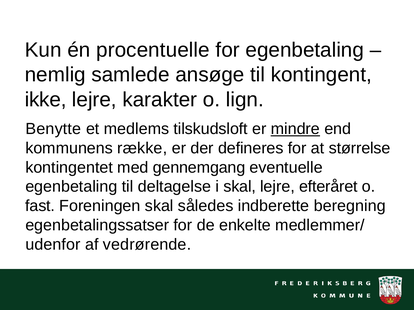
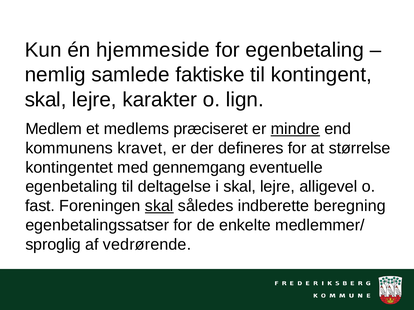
procentuelle: procentuelle -> hjemmeside
ansøge: ansøge -> faktiske
ikke at (46, 100): ikke -> skal
Benytte: Benytte -> Medlem
tilskudsloft: tilskudsloft -> præciseret
række: række -> kravet
efteråret: efteråret -> alligevel
skal at (159, 206) underline: none -> present
udenfor: udenfor -> sproglig
